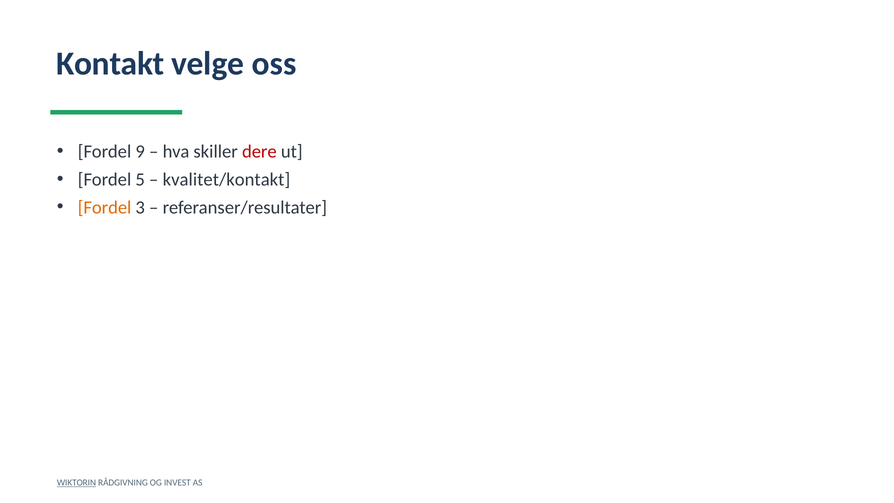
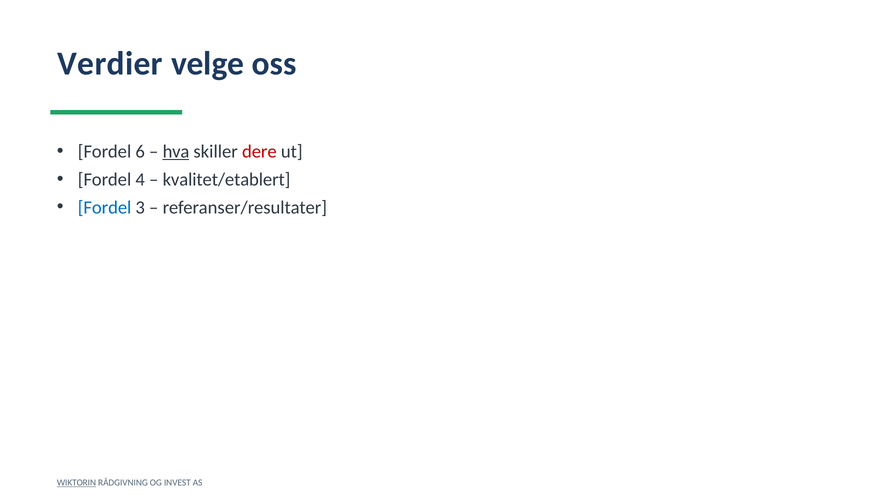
Kontakt: Kontakt -> Verdier
9: 9 -> 6
hva underline: none -> present
5: 5 -> 4
kvalitet/kontakt: kvalitet/kontakt -> kvalitet/etablert
Fordel at (105, 207) colour: orange -> blue
